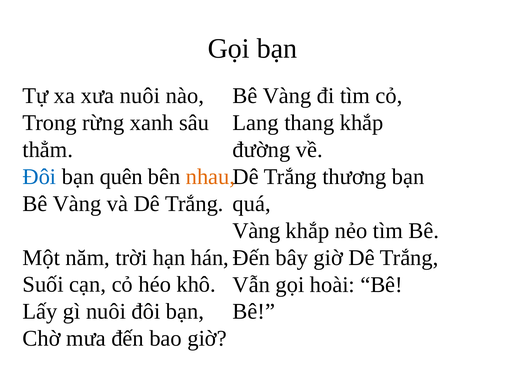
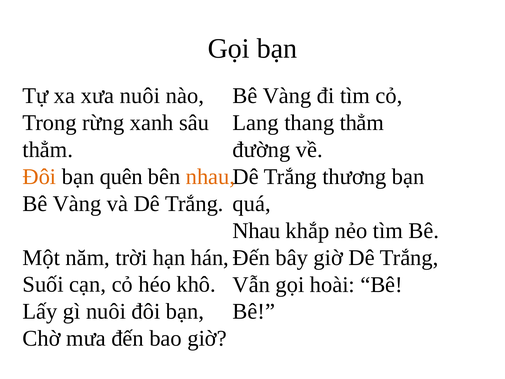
thang khắp: khắp -> thẳm
Đôi at (39, 177) colour: blue -> orange
Vàng at (256, 231): Vàng -> Nhau
